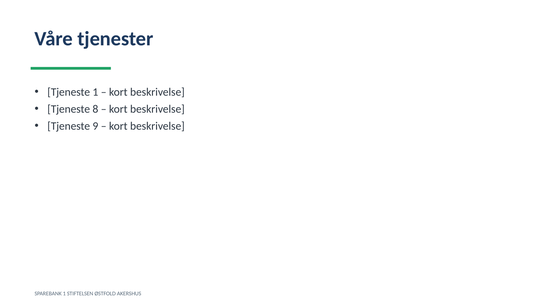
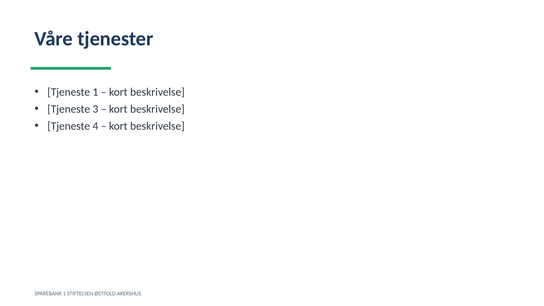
8: 8 -> 3
9: 9 -> 4
